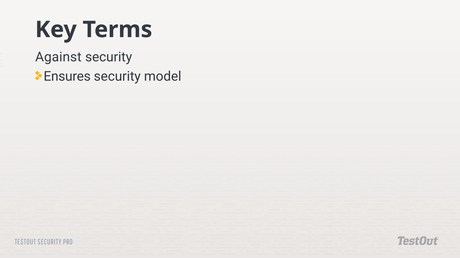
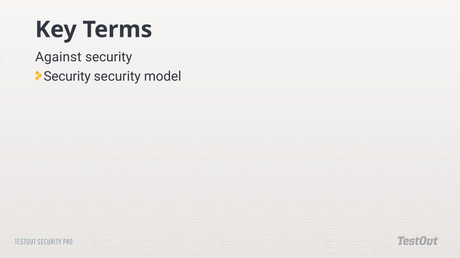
Ensures at (67, 76): Ensures -> Security
